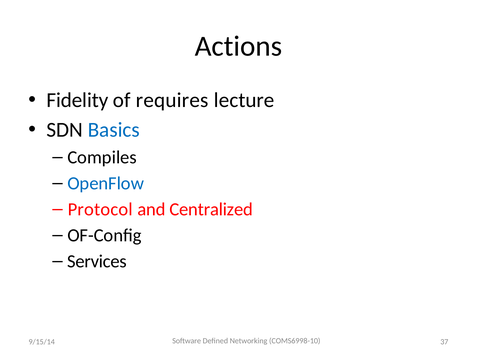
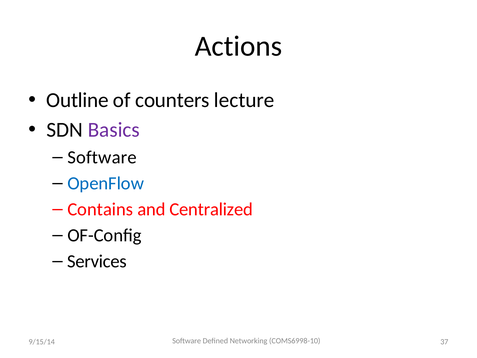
Fidelity: Fidelity -> Outline
requires: requires -> counters
Basics colour: blue -> purple
Compiles at (102, 157): Compiles -> Software
Protocol: Protocol -> Contains
